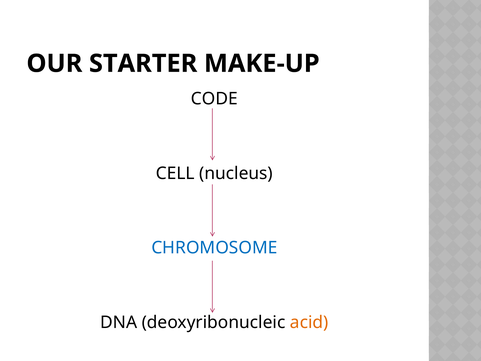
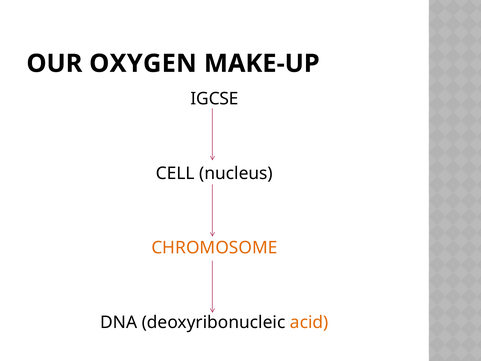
STARTER: STARTER -> OXYGEN
CODE: CODE -> IGCSE
CHROMOSOME colour: blue -> orange
